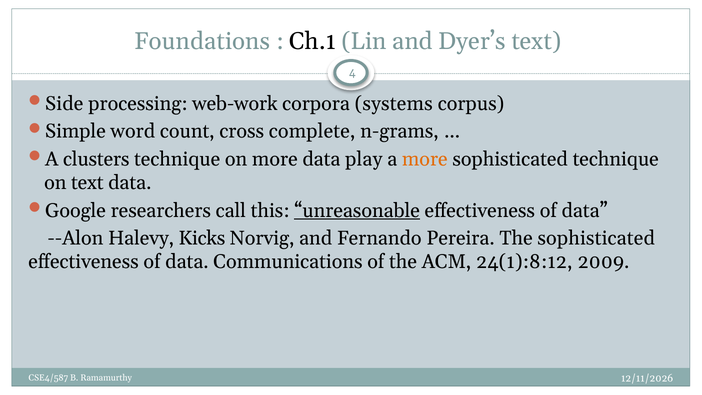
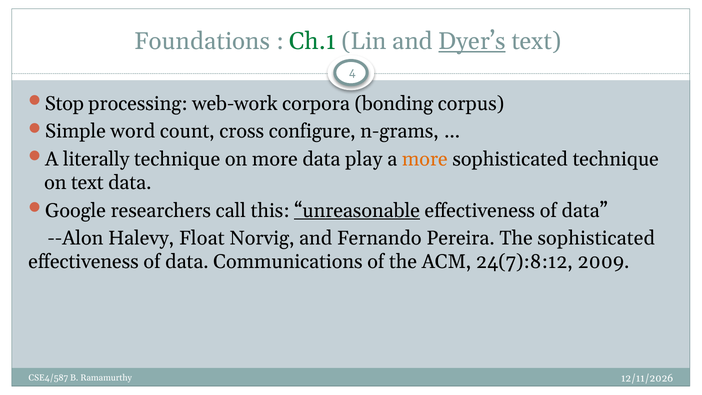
Ch.1 colour: black -> green
Dyer’s underline: none -> present
Side: Side -> Stop
systems: systems -> bonding
complete: complete -> configure
clusters: clusters -> literally
Kicks: Kicks -> Float
24(1):8:12: 24(1):8:12 -> 24(7):8:12
